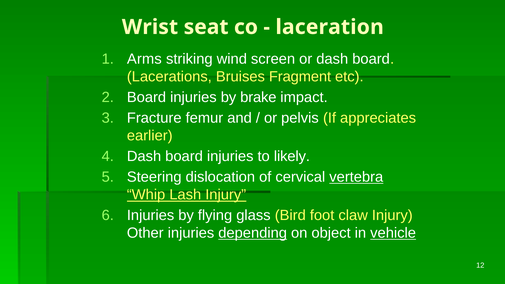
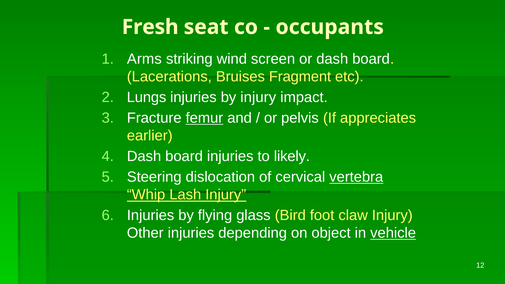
Wrist: Wrist -> Fresh
laceration: laceration -> occupants
Board at (146, 97): Board -> Lungs
by brake: brake -> injury
femur underline: none -> present
depending underline: present -> none
